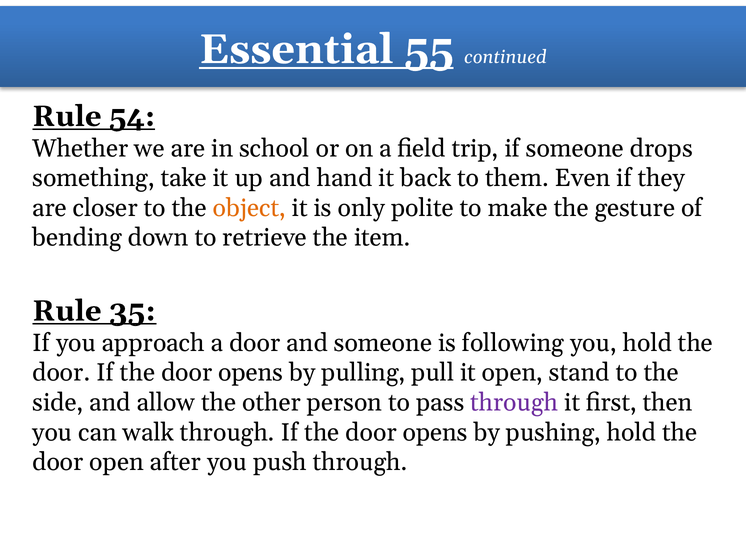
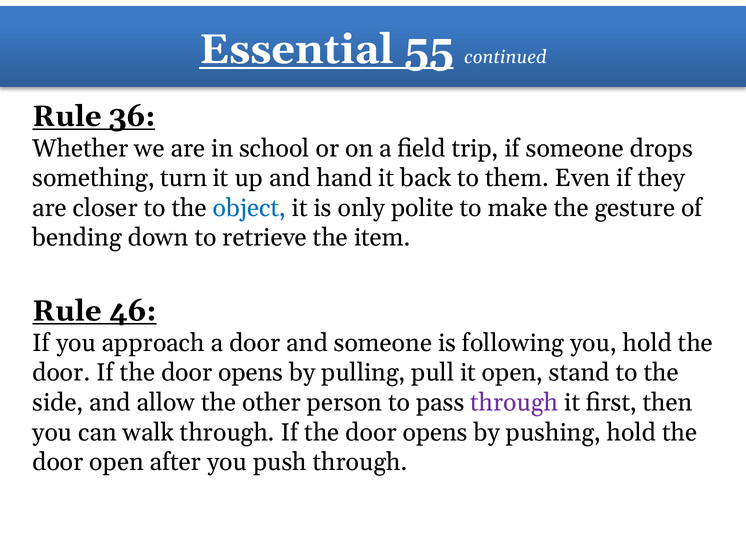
54: 54 -> 36
take: take -> turn
object colour: orange -> blue
35: 35 -> 46
